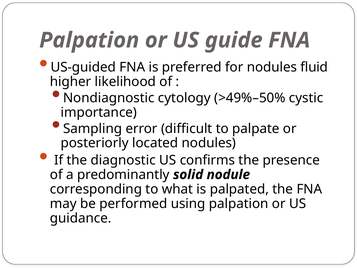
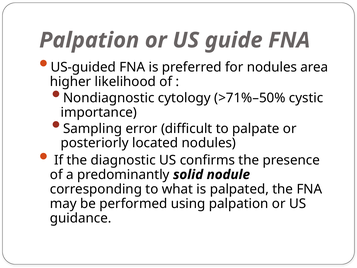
fluid: fluid -> area
>49%–50%: >49%–50% -> >71%–50%
